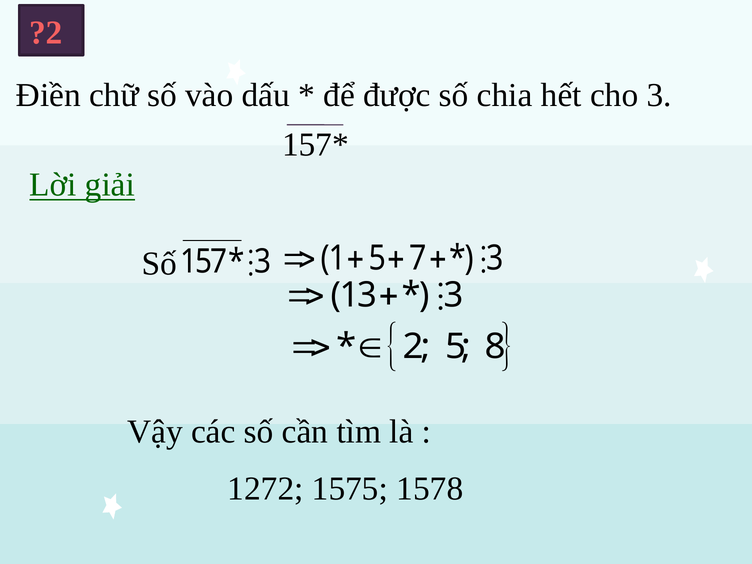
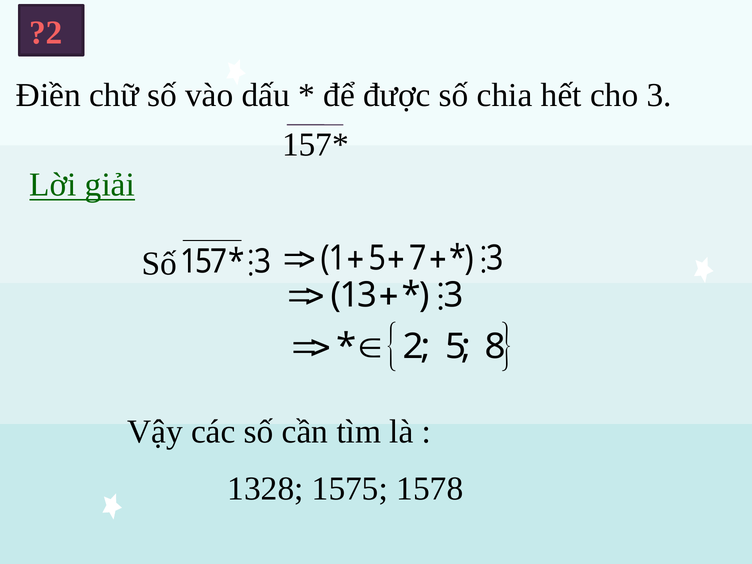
1272: 1272 -> 1328
